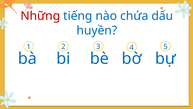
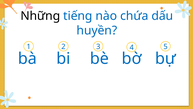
Những colour: red -> black
